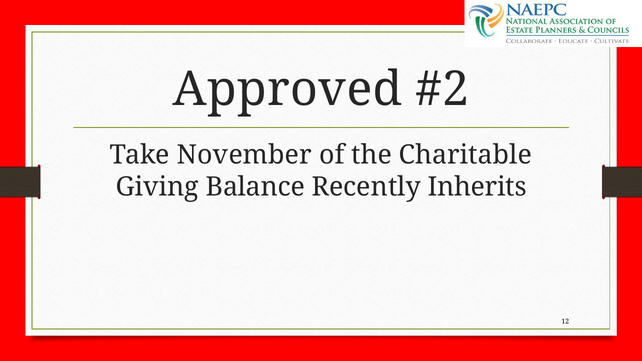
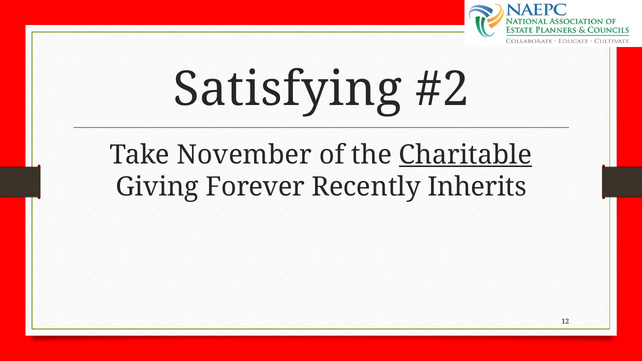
Approved: Approved -> Satisfying
Charitable underline: none -> present
Balance: Balance -> Forever
